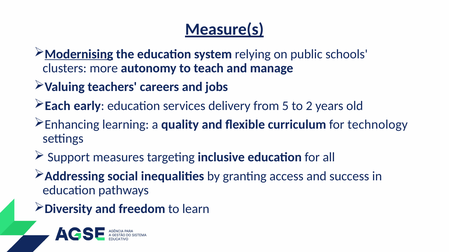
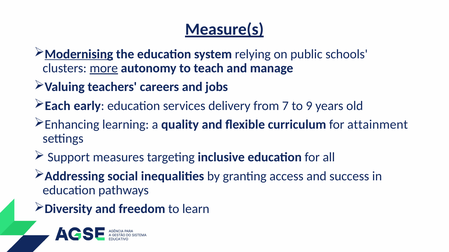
more underline: none -> present
5: 5 -> 7
2: 2 -> 9
technology: technology -> attainment
